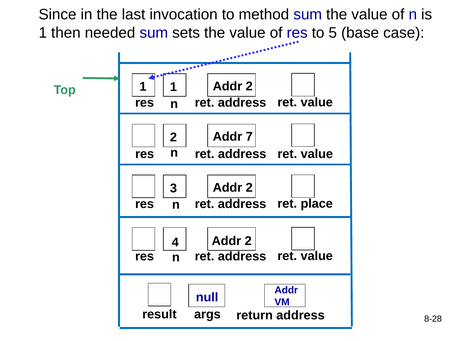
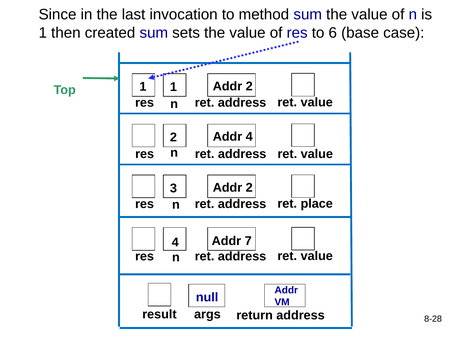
needed: needed -> created
5: 5 -> 6
Addr 7: 7 -> 4
2 at (248, 241): 2 -> 7
